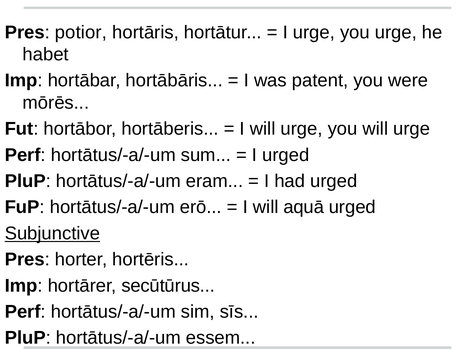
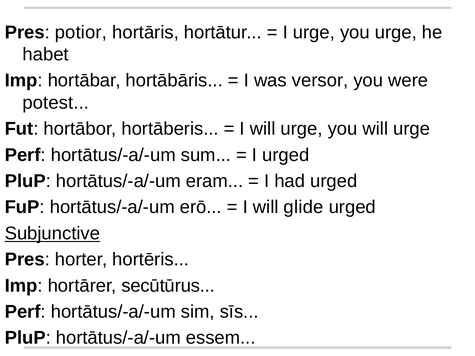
patent: patent -> versor
mōrēs: mōrēs -> potest
aquā: aquā -> glide
